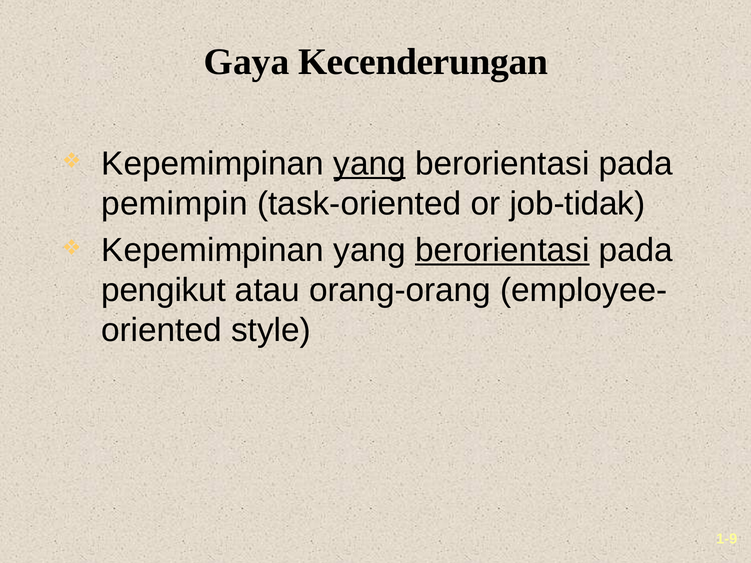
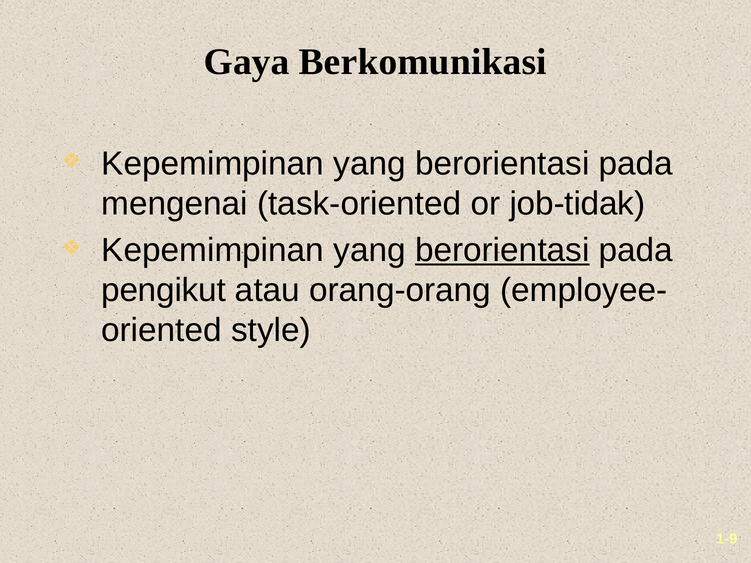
Kecenderungan: Kecenderungan -> Berkomunikasi
yang at (370, 164) underline: present -> none
pemimpin: pemimpin -> mengenai
